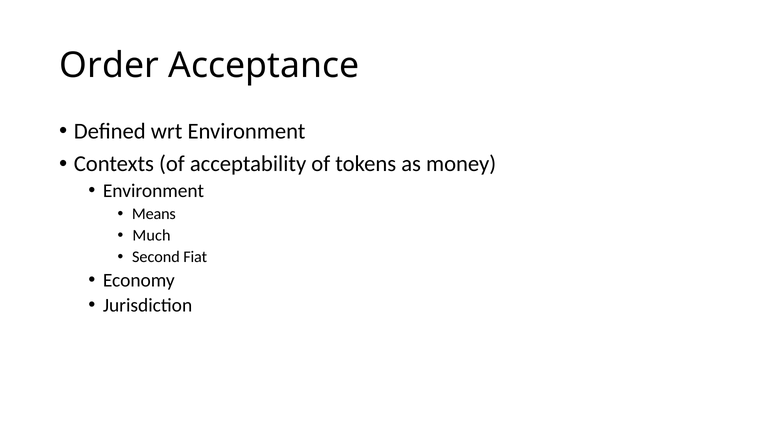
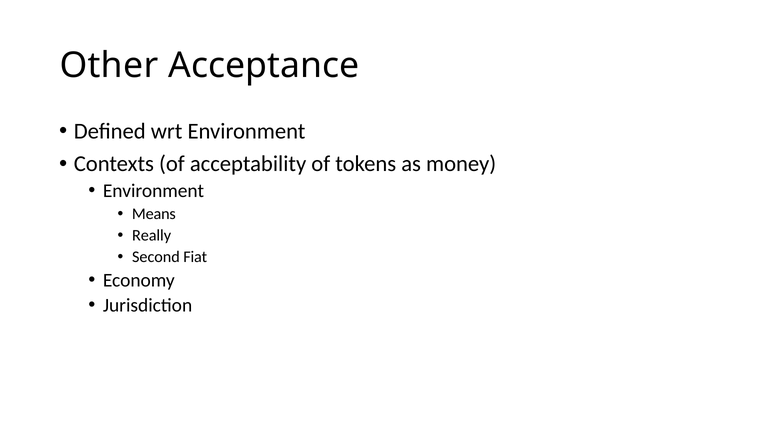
Order: Order -> Other
Much: Much -> Really
